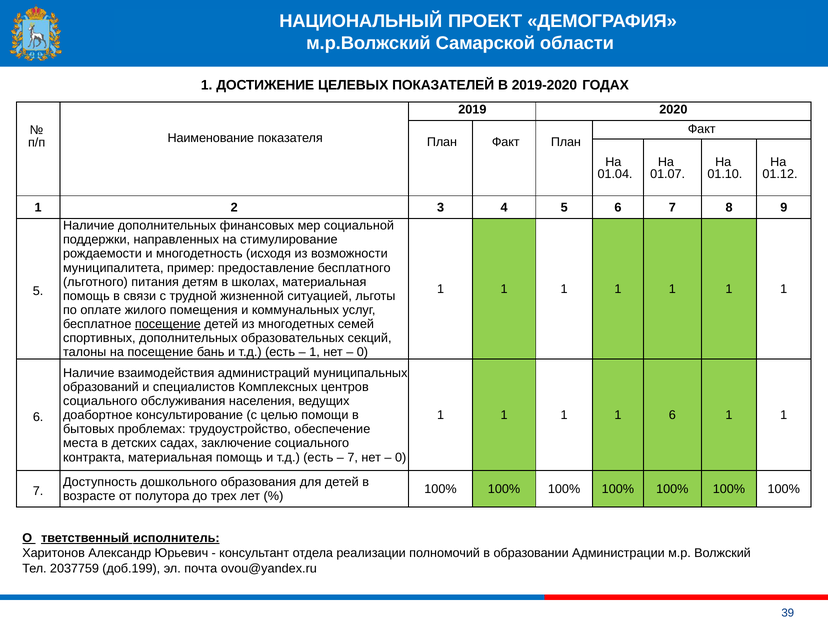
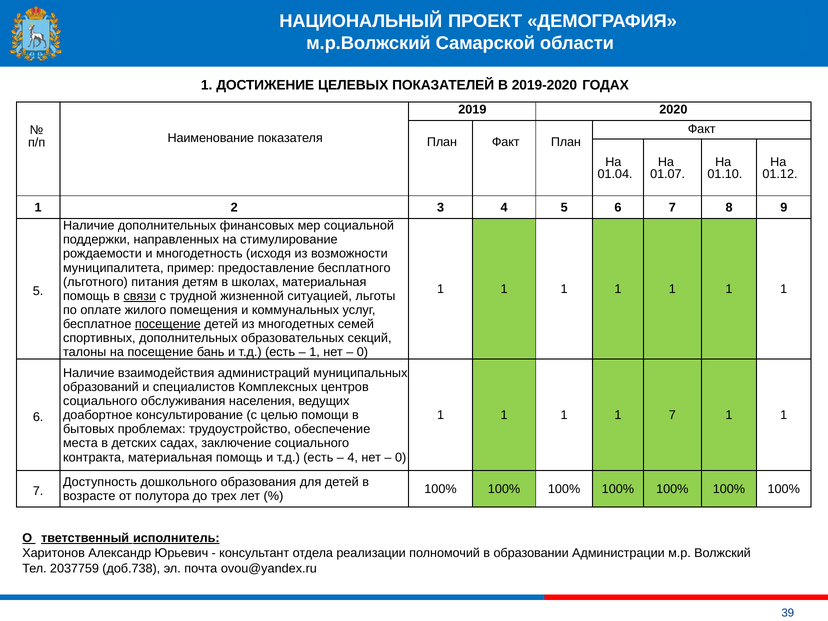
связи underline: none -> present
6 at (672, 415): 6 -> 7
7 at (353, 457): 7 -> 4
доб.199: доб.199 -> доб.738
